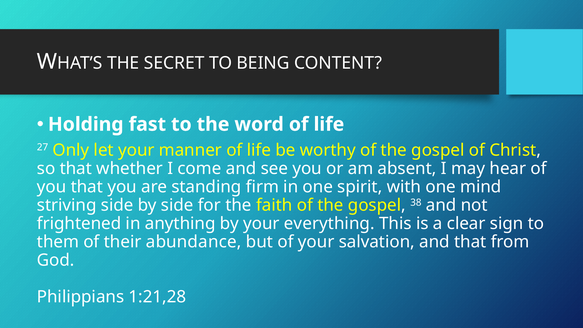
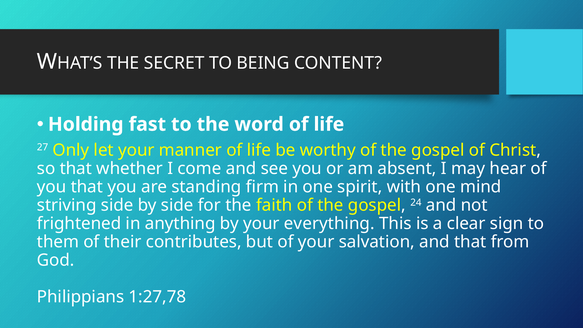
38: 38 -> 24
abundance: abundance -> contributes
1:21,28: 1:21,28 -> 1:27,78
